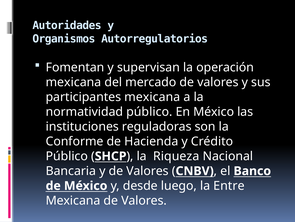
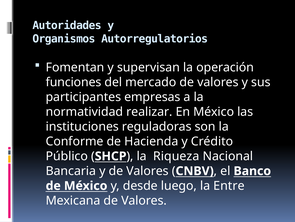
mexicana at (73, 82): mexicana -> funciones
participantes mexicana: mexicana -> empresas
normatividad público: público -> realizar
